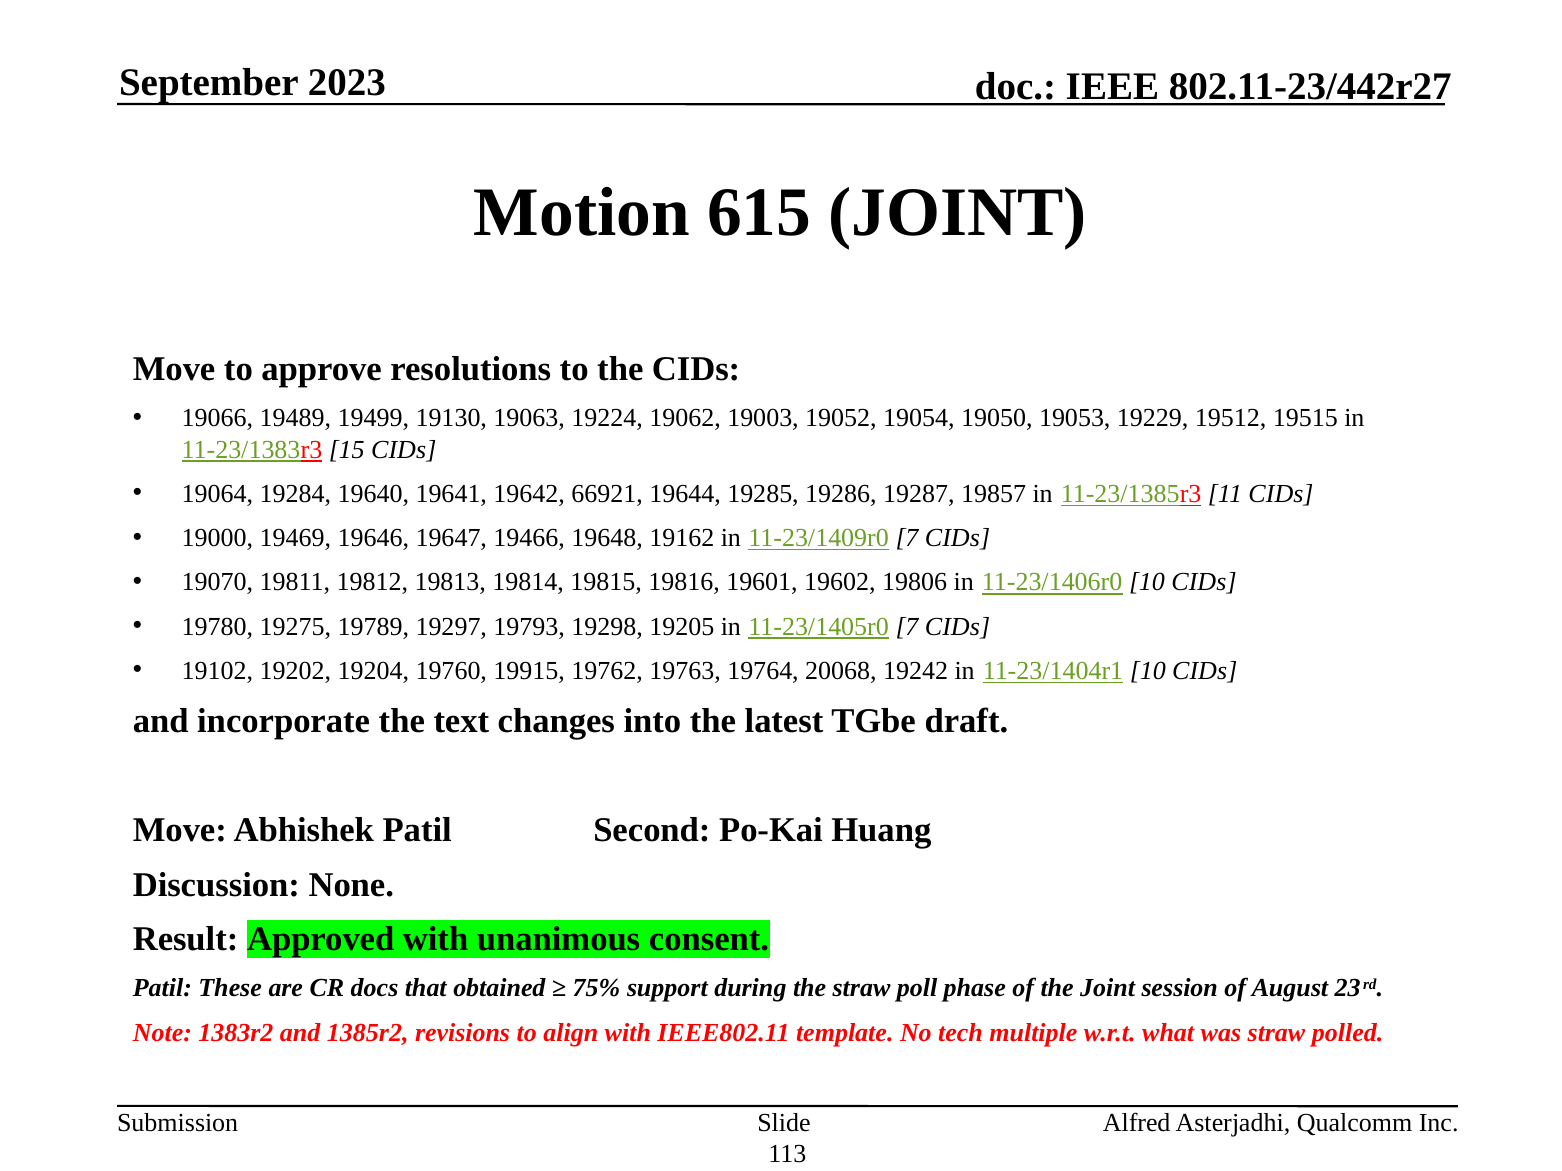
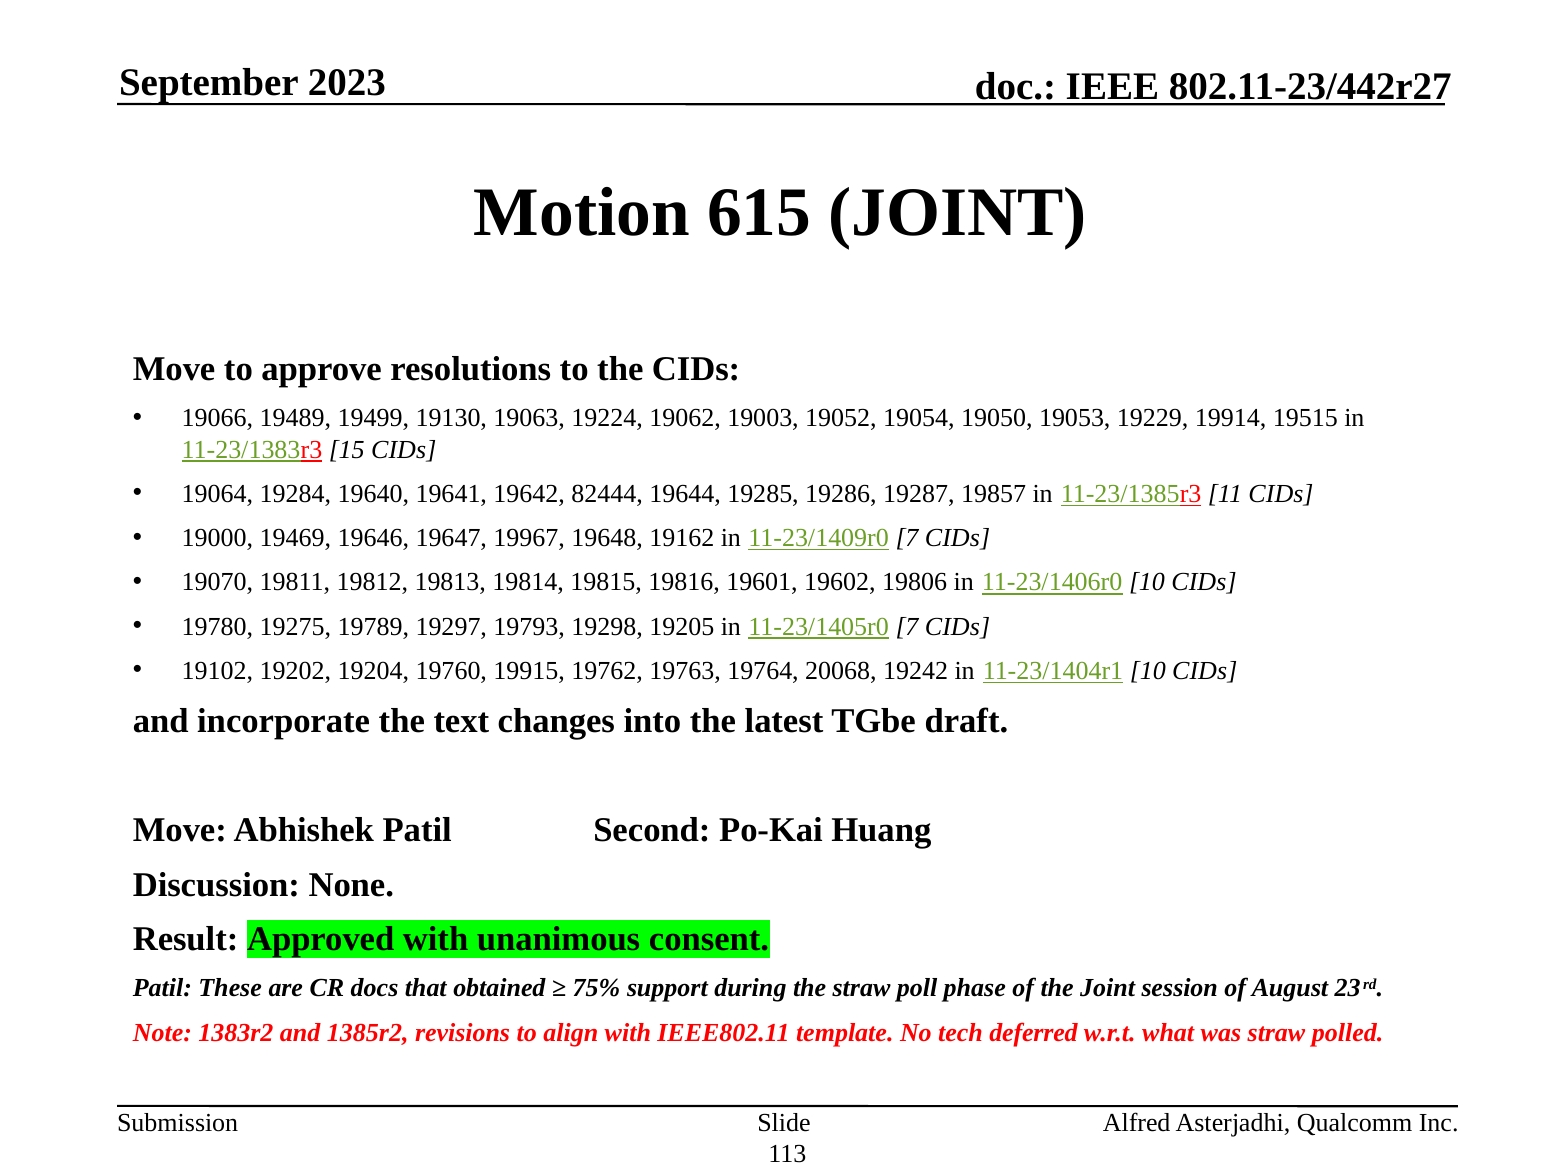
19512: 19512 -> 19914
66921: 66921 -> 82444
19466: 19466 -> 19967
multiple: multiple -> deferred
